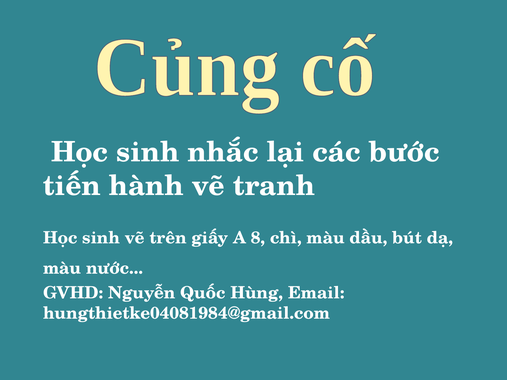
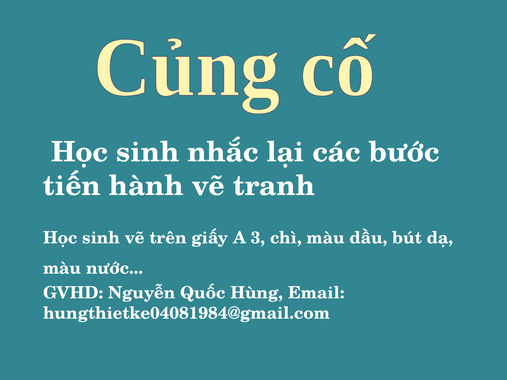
8: 8 -> 3
